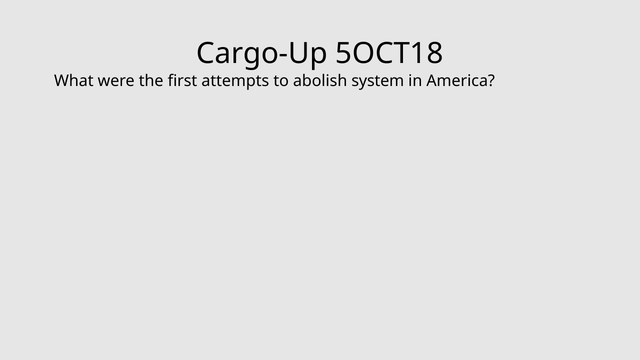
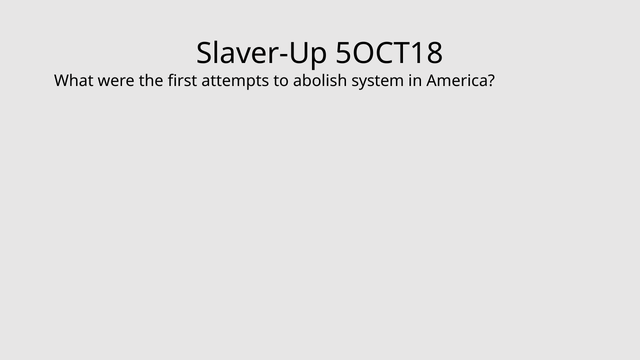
Cargo-Up: Cargo-Up -> Slaver-Up
